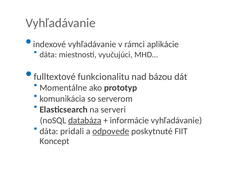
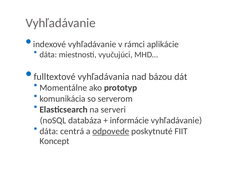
funkcionalitu: funkcionalitu -> vyhľadávania
databáza underline: present -> none
pridali: pridali -> centrá
